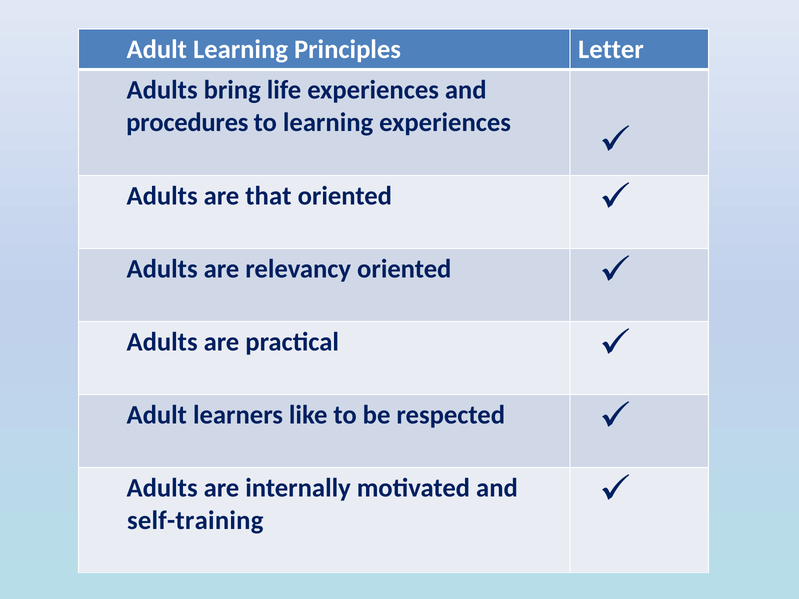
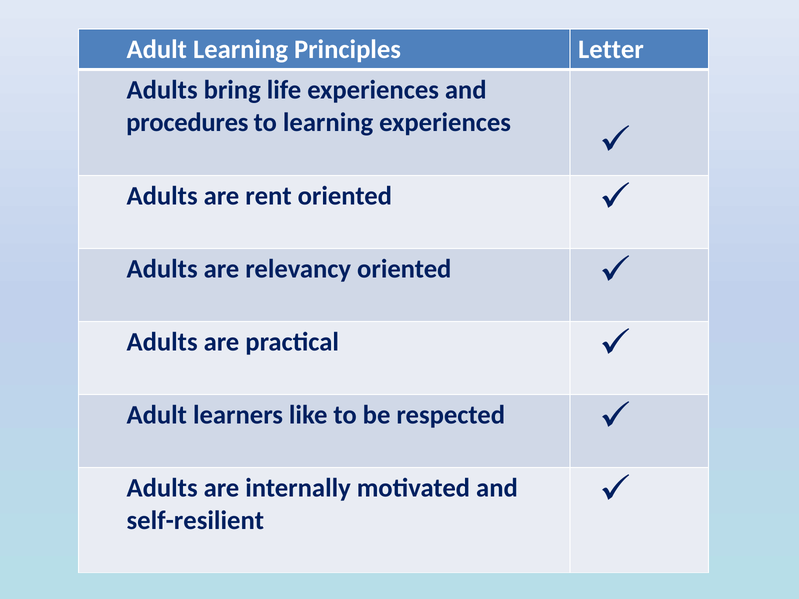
that: that -> rent
self-training: self-training -> self-resilient
